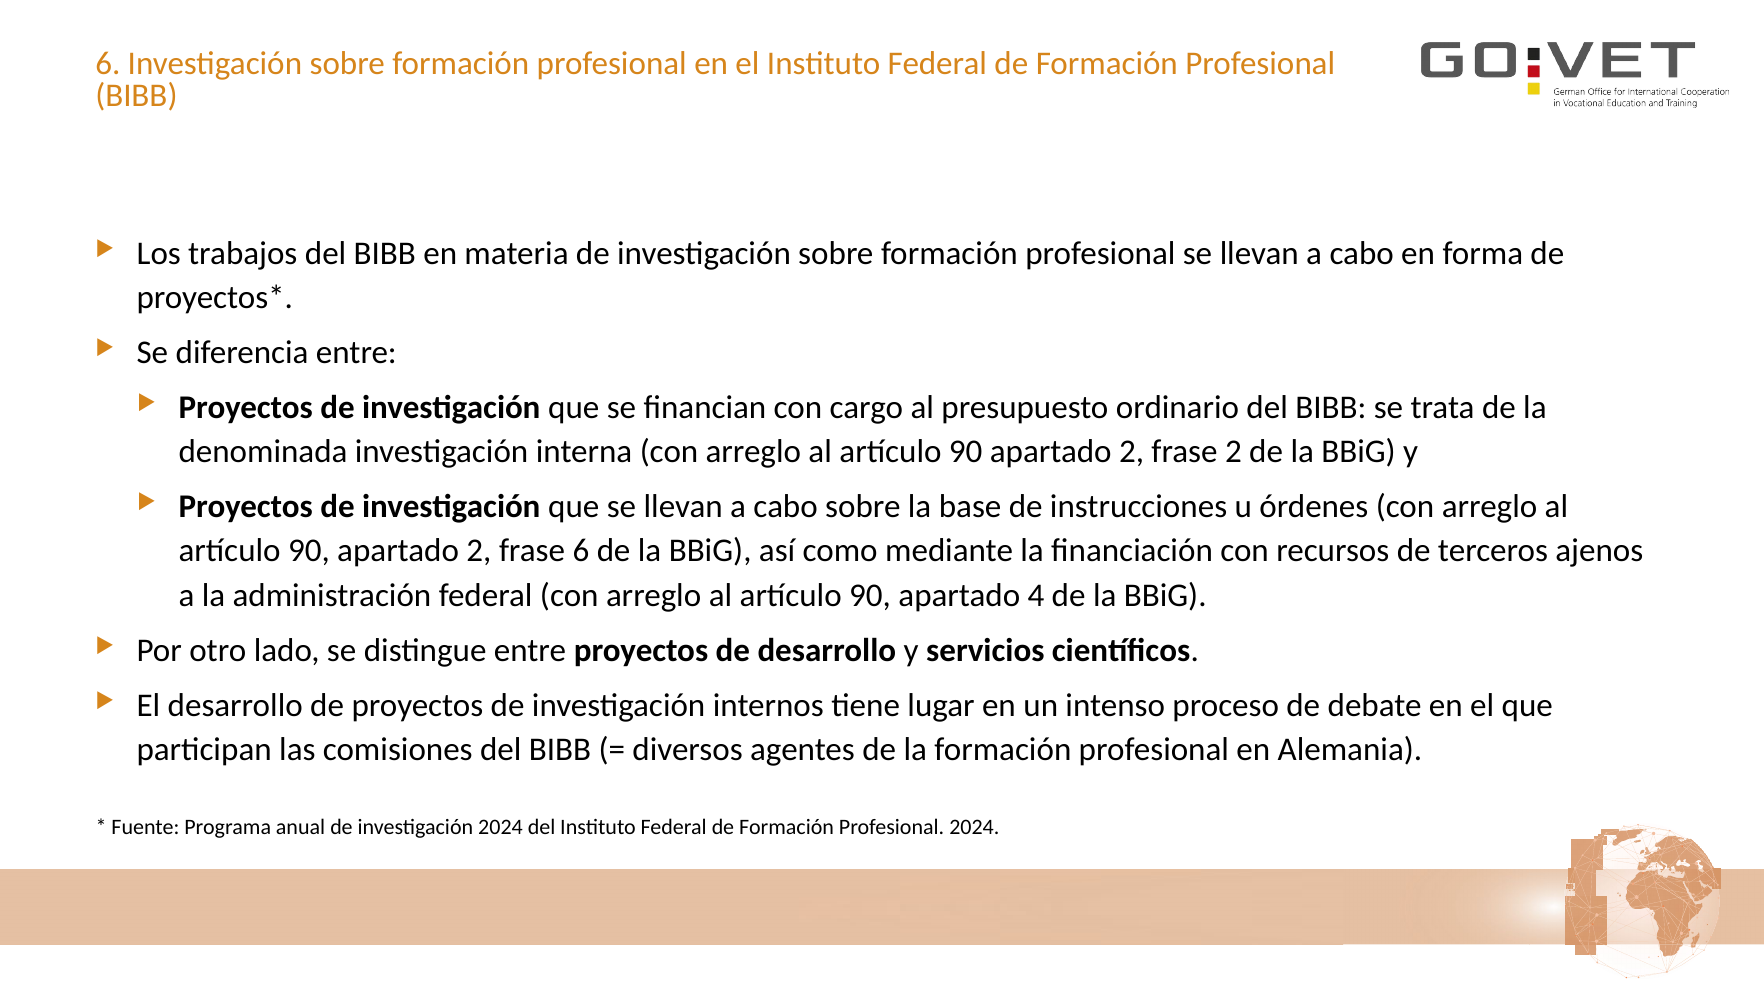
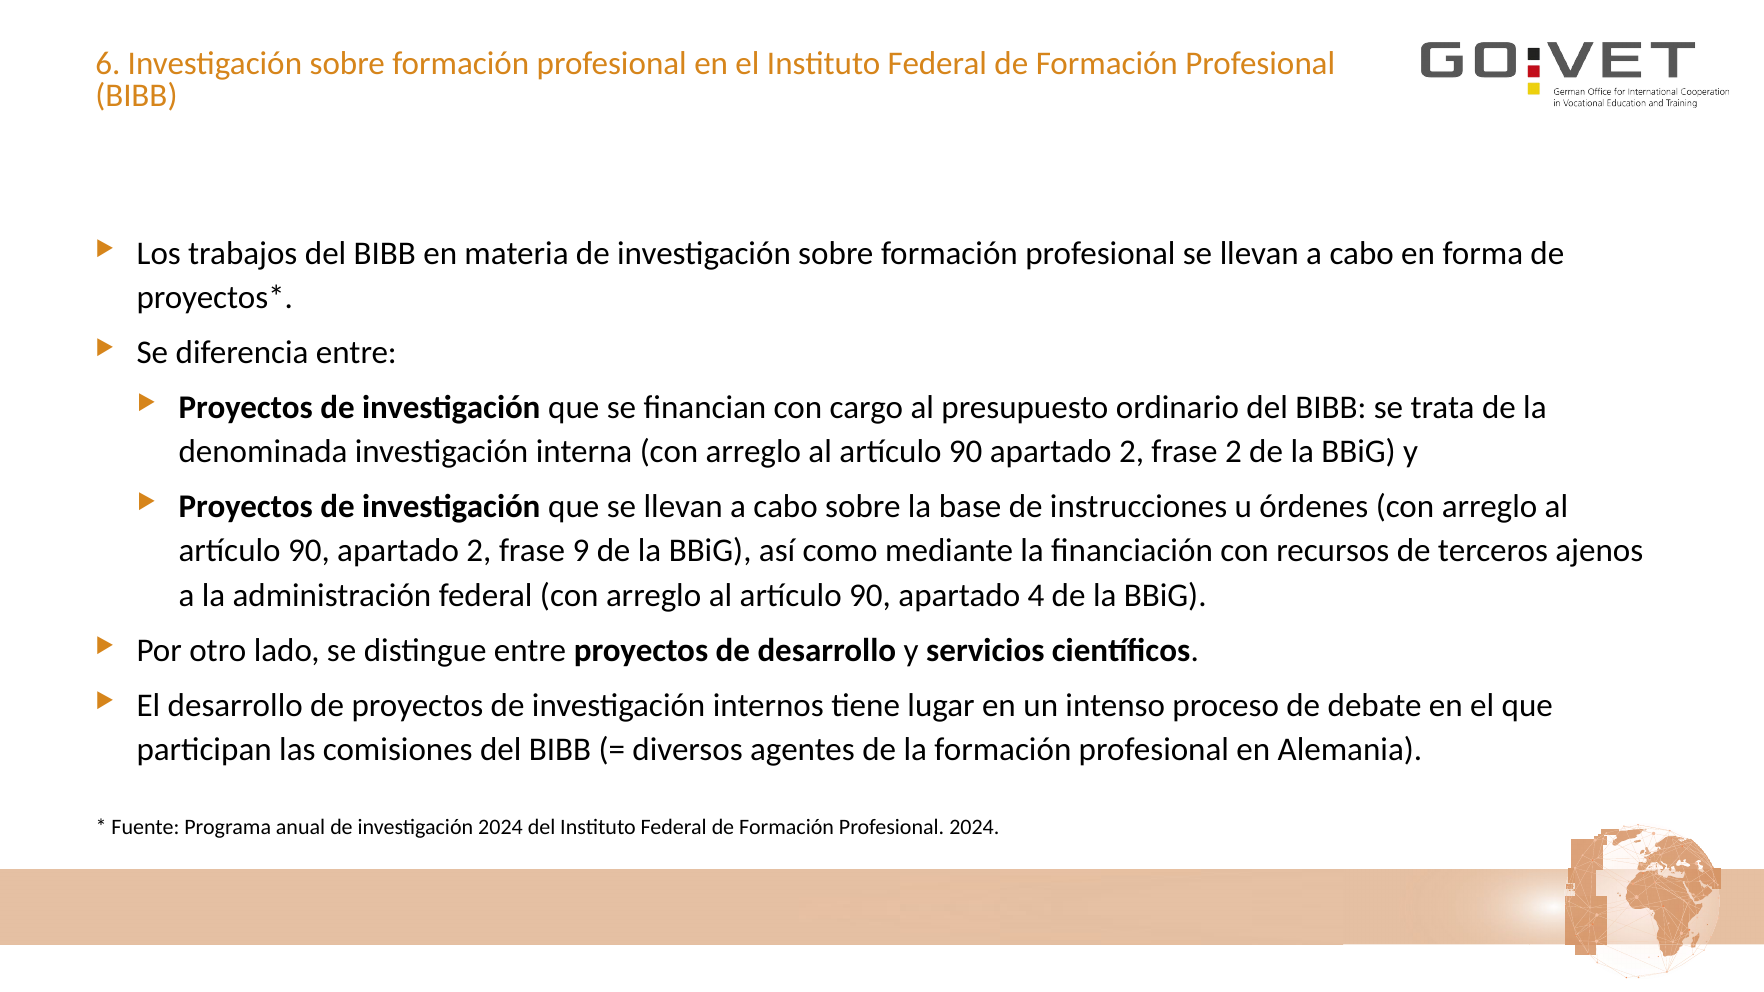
frase 6: 6 -> 9
